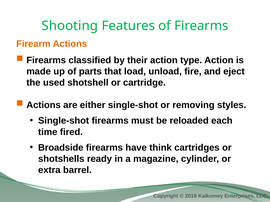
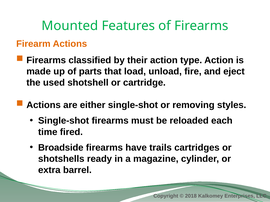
Shooting: Shooting -> Mounted
think: think -> trails
